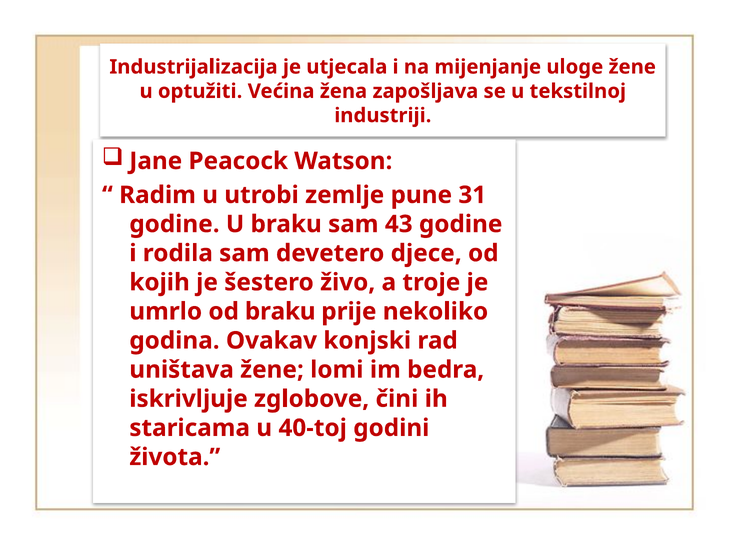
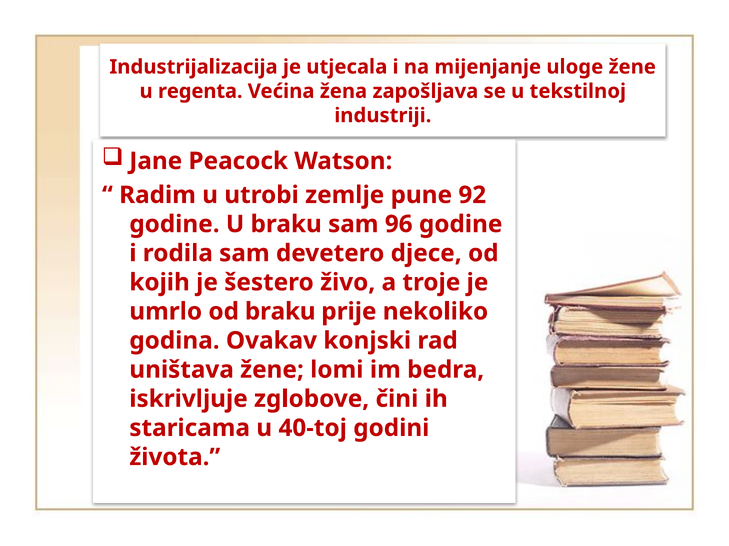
optužiti: optužiti -> regenta
31: 31 -> 92
43: 43 -> 96
